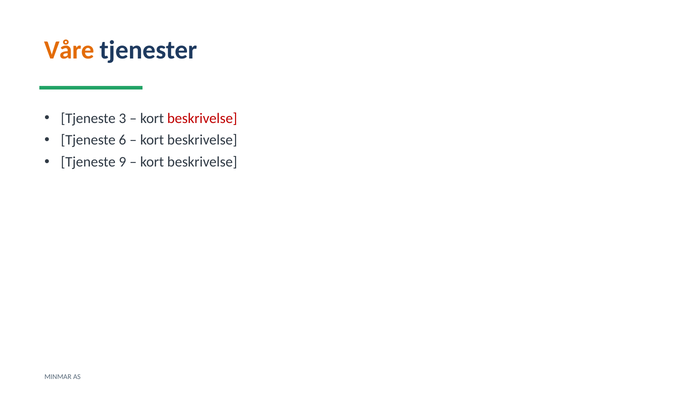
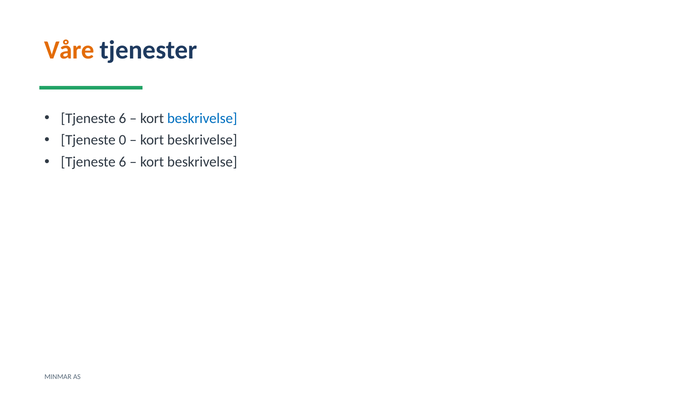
3 at (123, 118): 3 -> 6
beskrivelse at (202, 118) colour: red -> blue
6: 6 -> 0
9 at (123, 162): 9 -> 6
